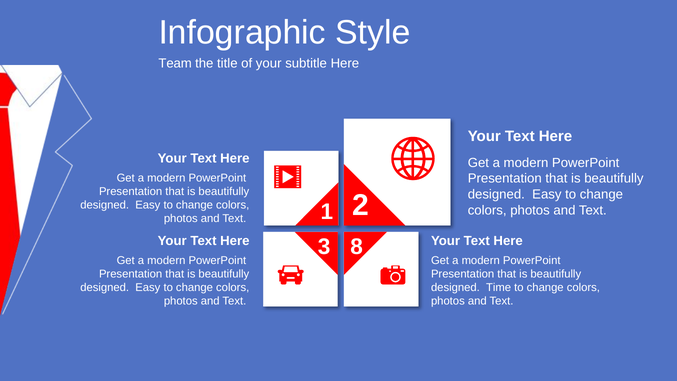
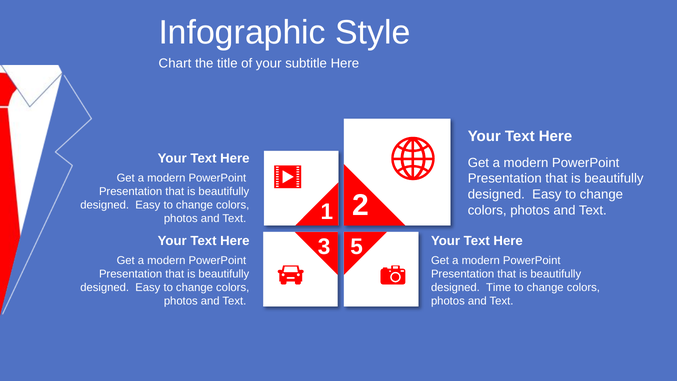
Team: Team -> Chart
8: 8 -> 5
